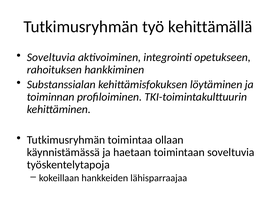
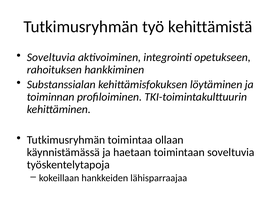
kehittämällä: kehittämällä -> kehittämistä
